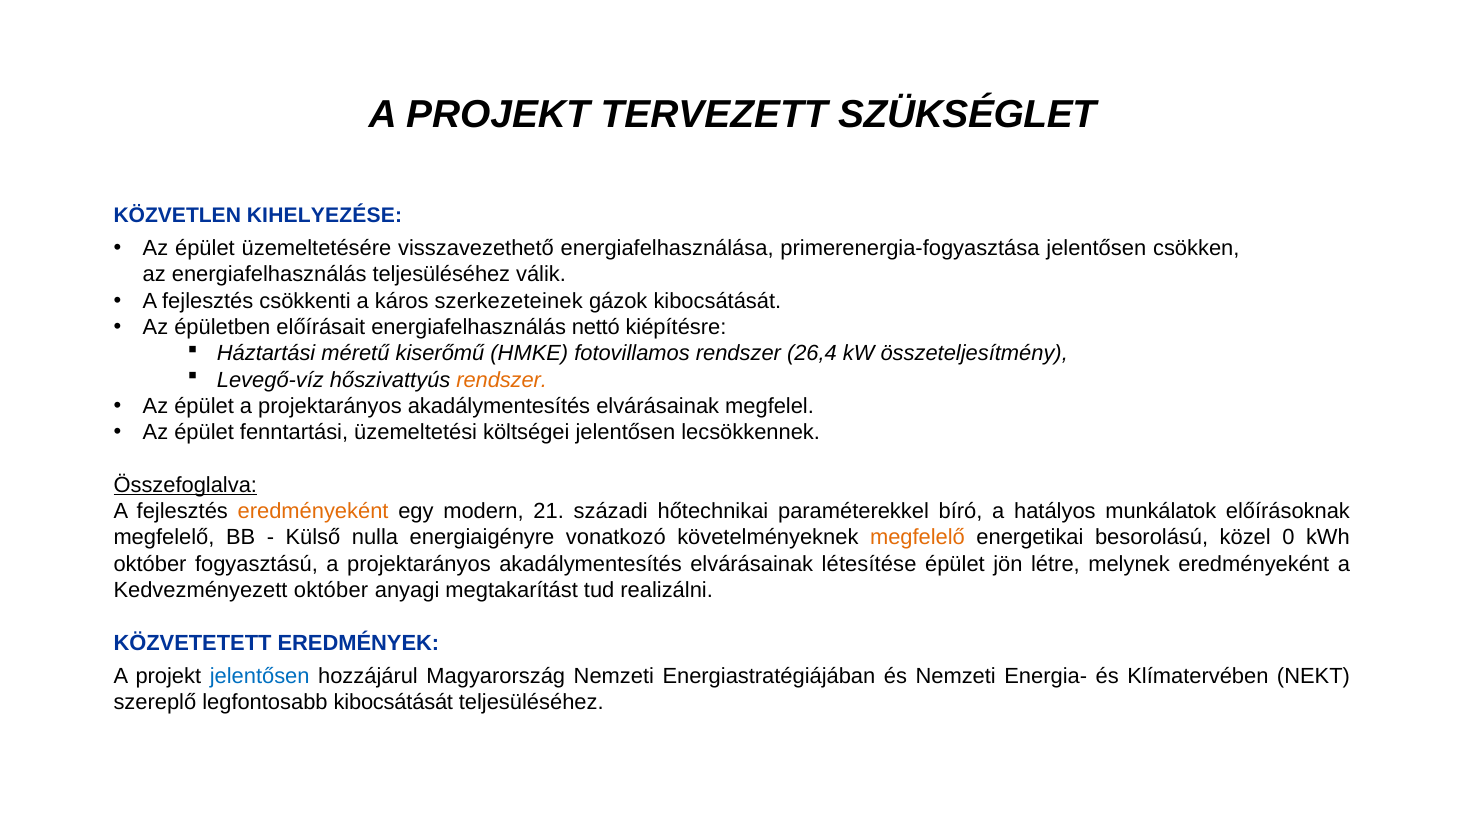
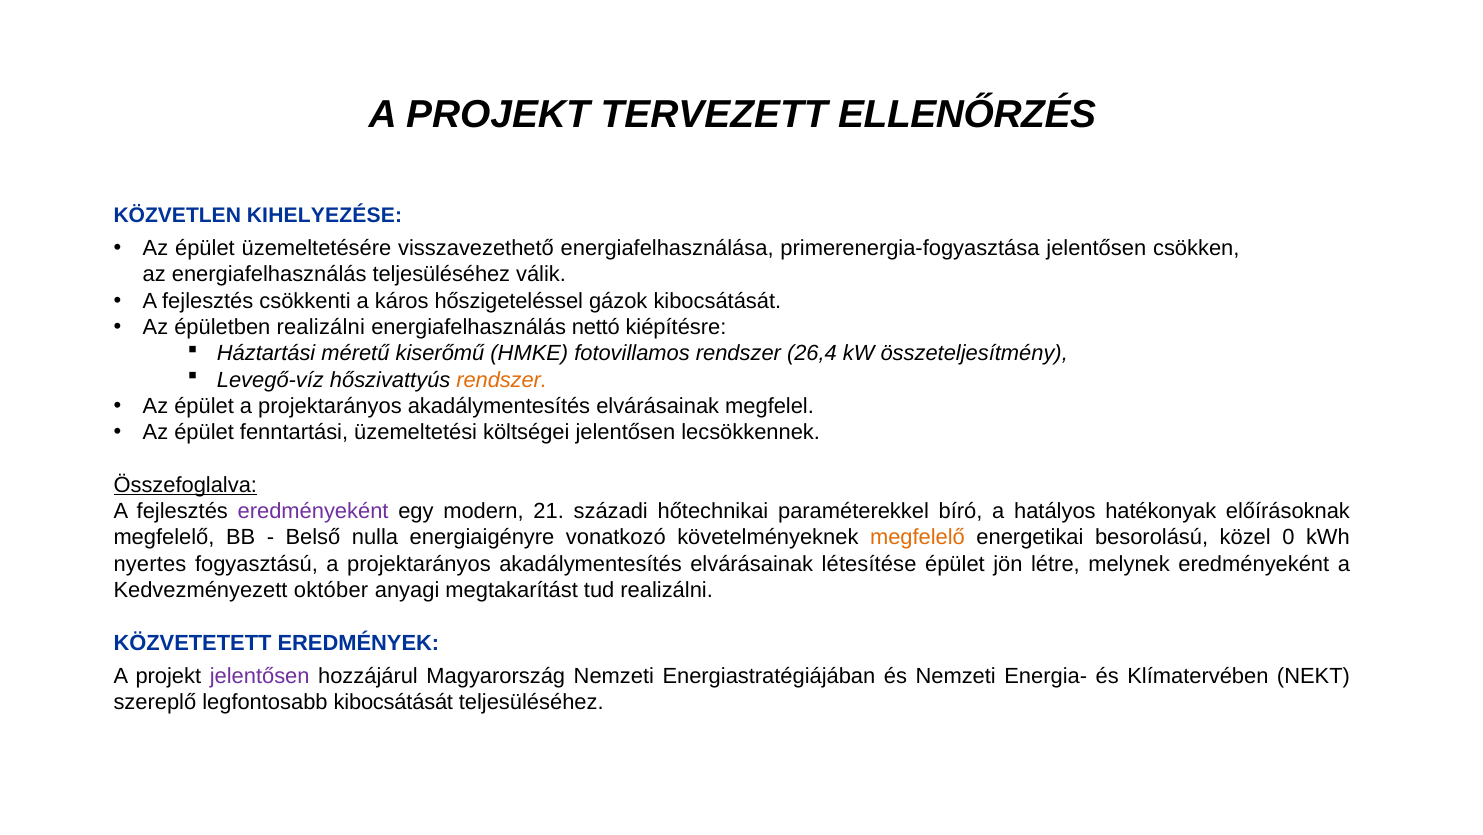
SZÜKSÉGLET: SZÜKSÉGLET -> ELLENŐRZÉS
szerkezeteinek: szerkezeteinek -> hőszigeteléssel
épületben előírásait: előírásait -> realizálni
eredményeként at (313, 511) colour: orange -> purple
munkálatok: munkálatok -> hatékonyak
Külső: Külső -> Belső
október at (150, 564): október -> nyertes
jelentősen at (260, 676) colour: blue -> purple
